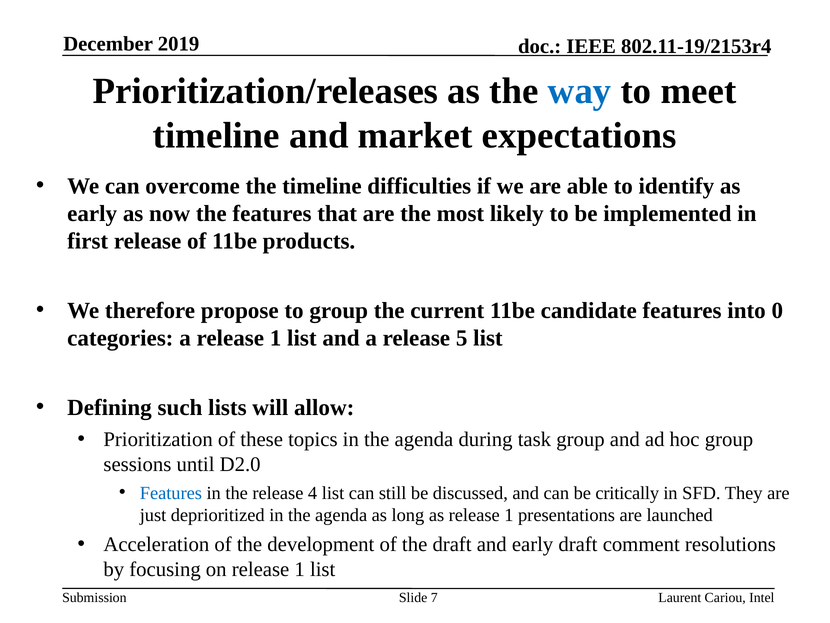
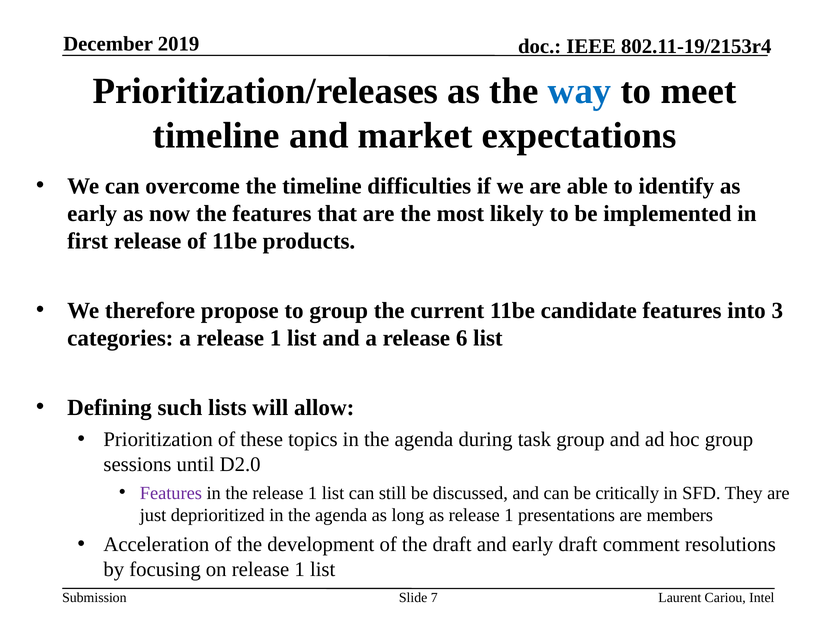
0: 0 -> 3
5: 5 -> 6
Features at (171, 493) colour: blue -> purple
the release 4: 4 -> 1
launched: launched -> members
